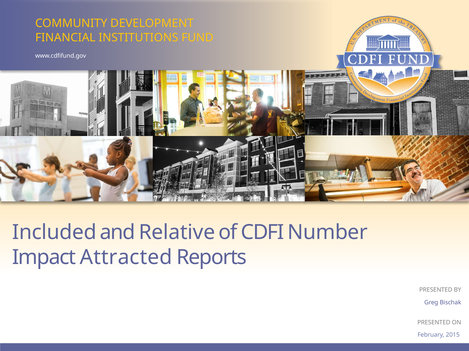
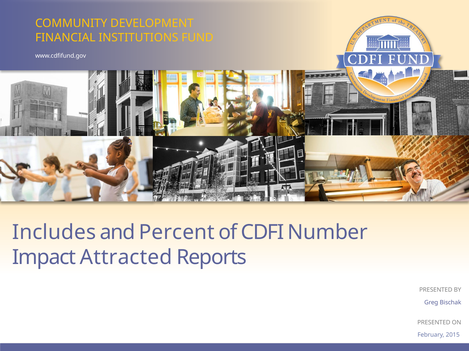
Included: Included -> Includes
Relative: Relative -> Percent
